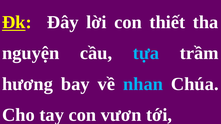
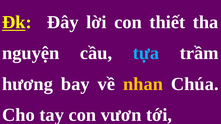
nhan colour: light blue -> yellow
